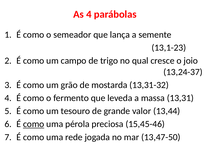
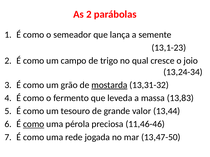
As 4: 4 -> 2
13,24-37: 13,24-37 -> 13,24-34
mostarda underline: none -> present
13,31: 13,31 -> 13,83
15,45-46: 15,45-46 -> 11,46-46
